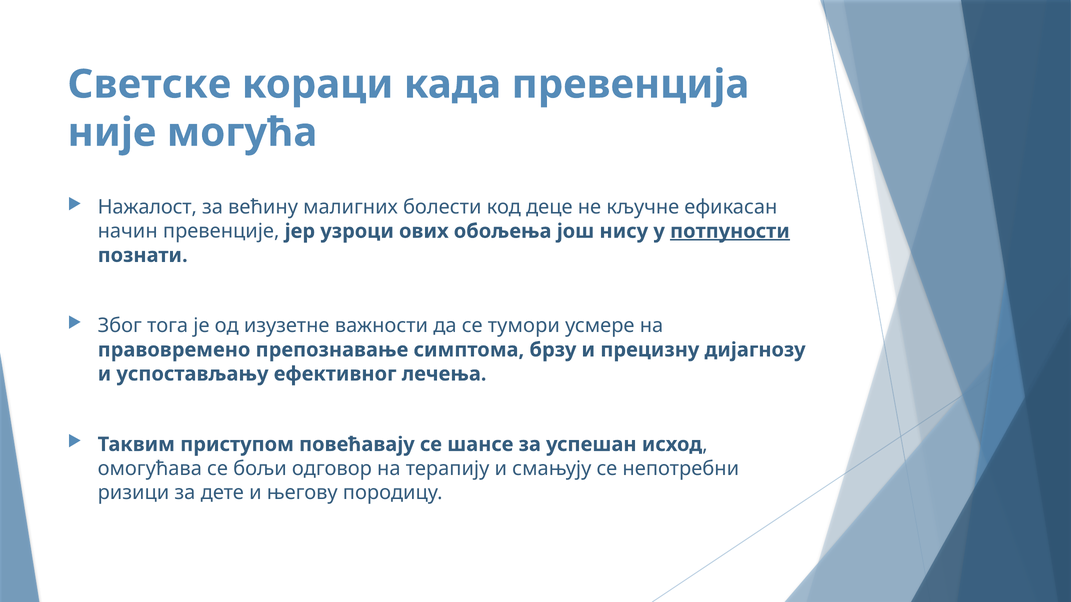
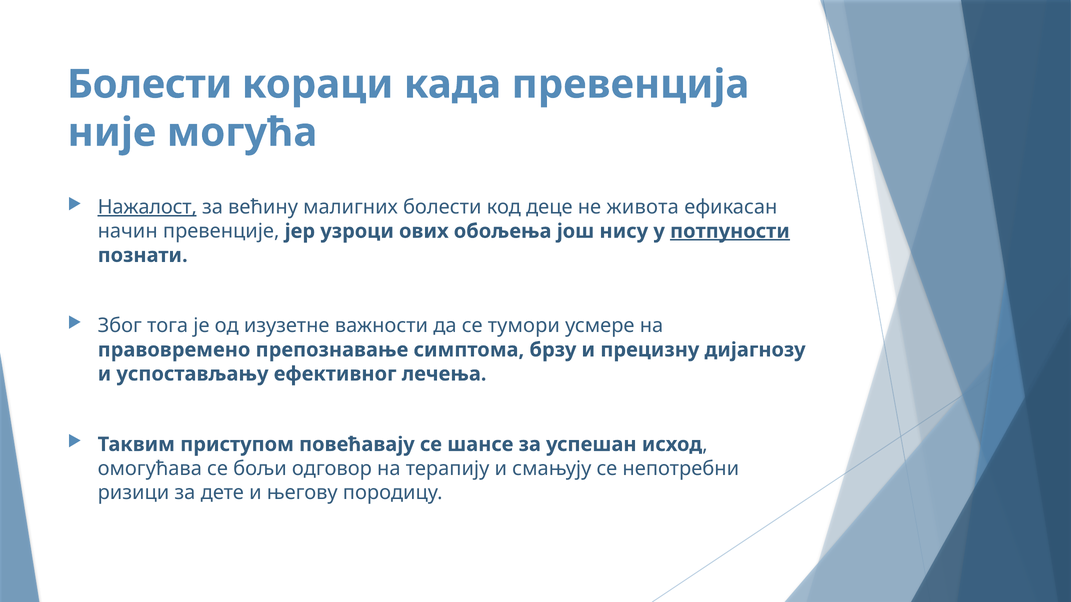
Светске at (149, 84): Светске -> Болести
Нажалост underline: none -> present
кључне: кључне -> живота
